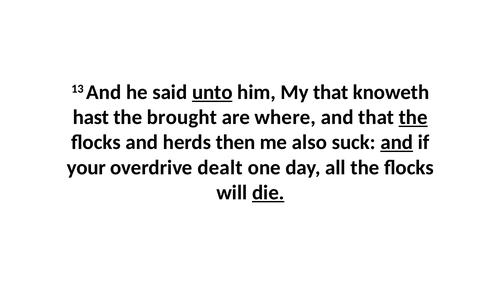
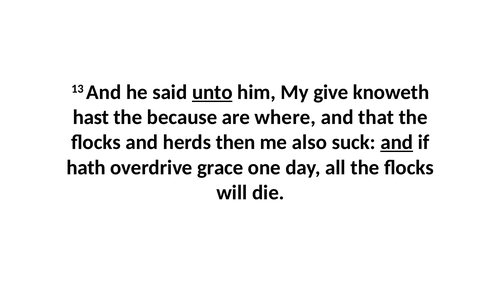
My that: that -> give
brought: brought -> because
the at (413, 117) underline: present -> none
your: your -> hath
dealt: dealt -> grace
die underline: present -> none
